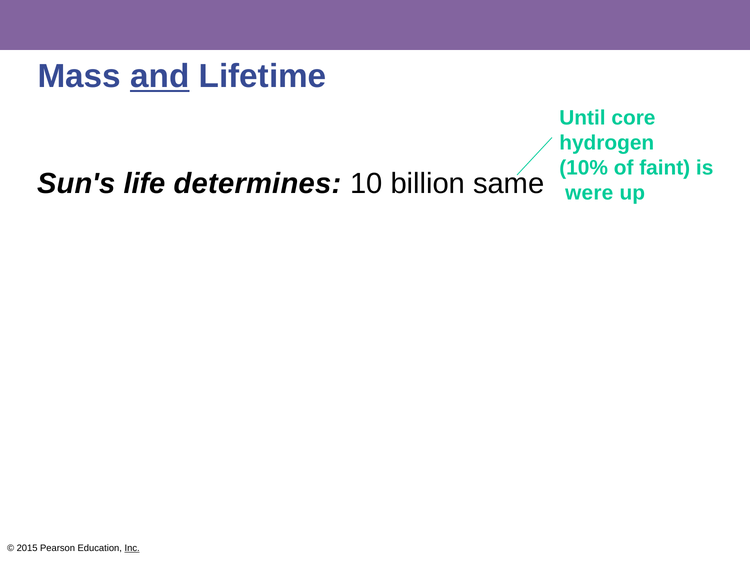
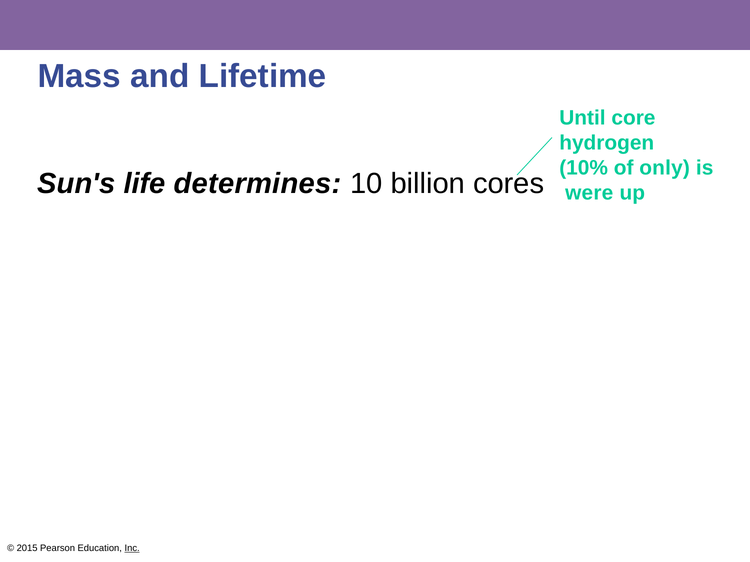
and underline: present -> none
faint: faint -> only
same: same -> cores
